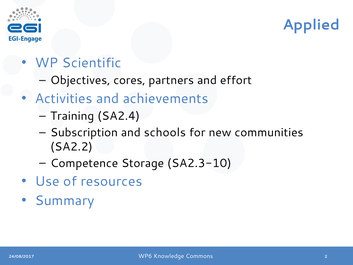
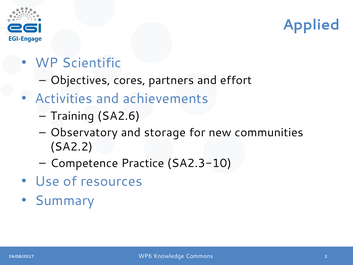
SA2.4: SA2.4 -> SA2.6
Subscription: Subscription -> Observatory
schools: schools -> storage
Storage: Storage -> Practice
